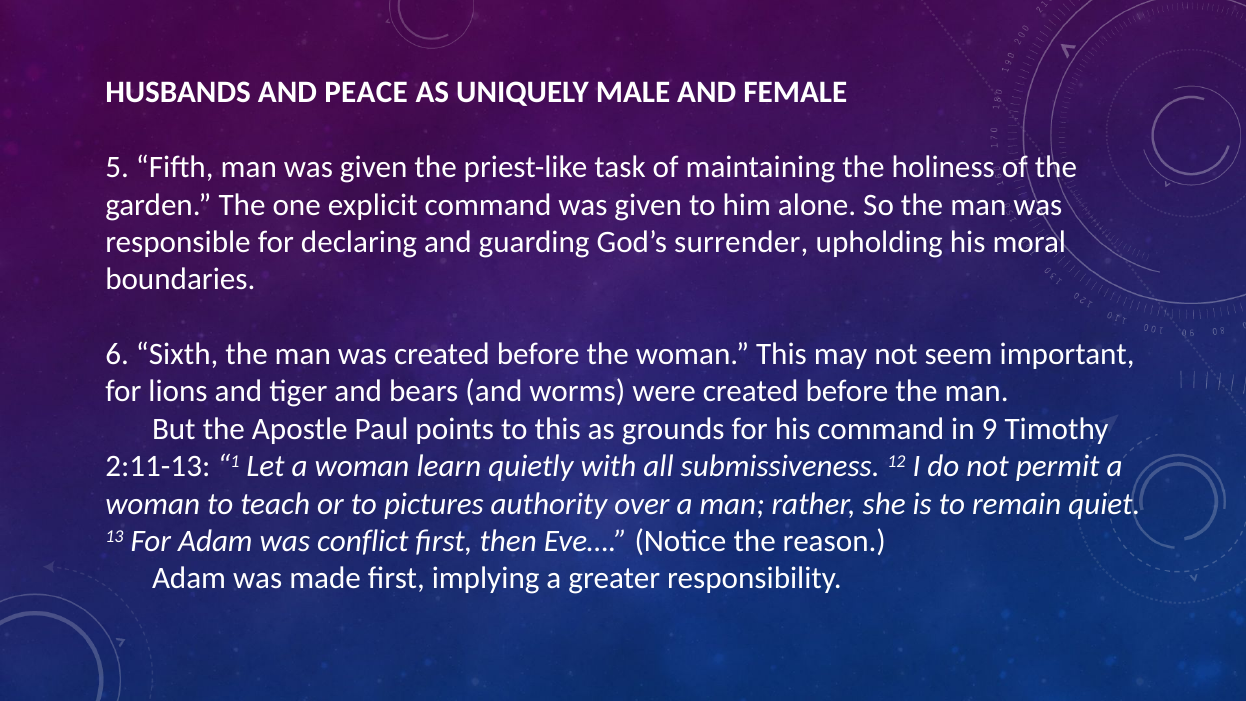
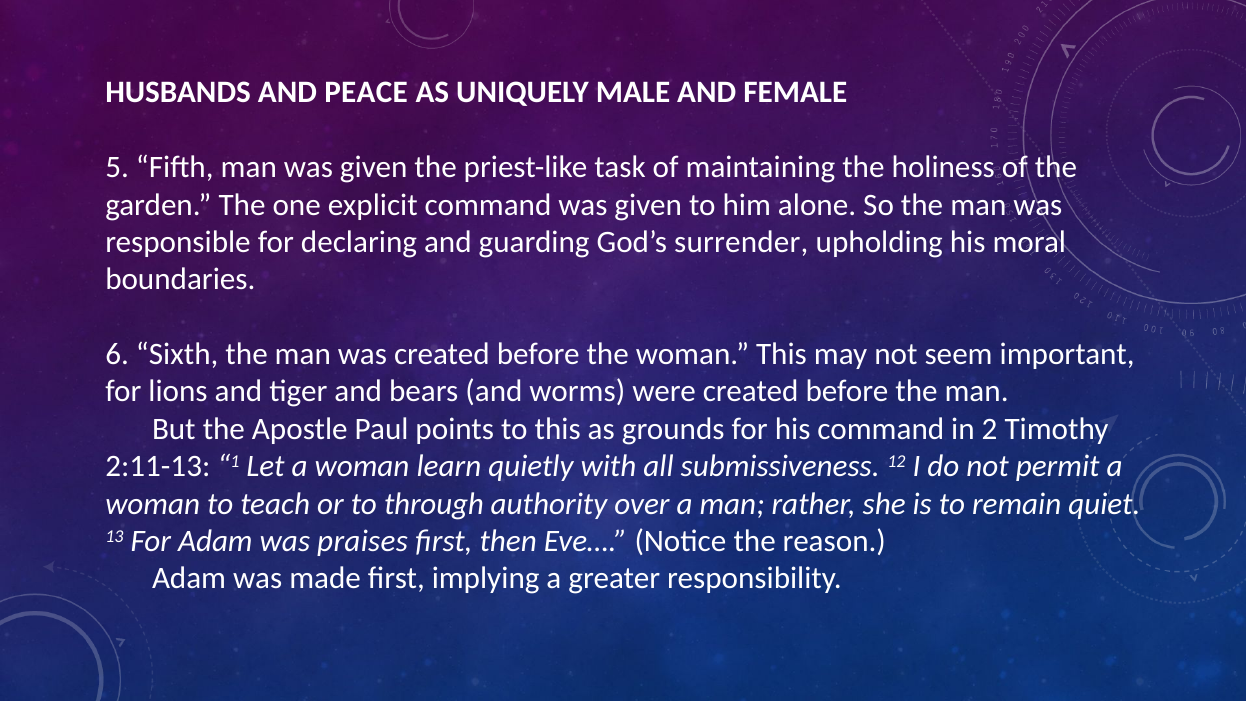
9: 9 -> 2
pictures: pictures -> through
conflict: conflict -> praises
